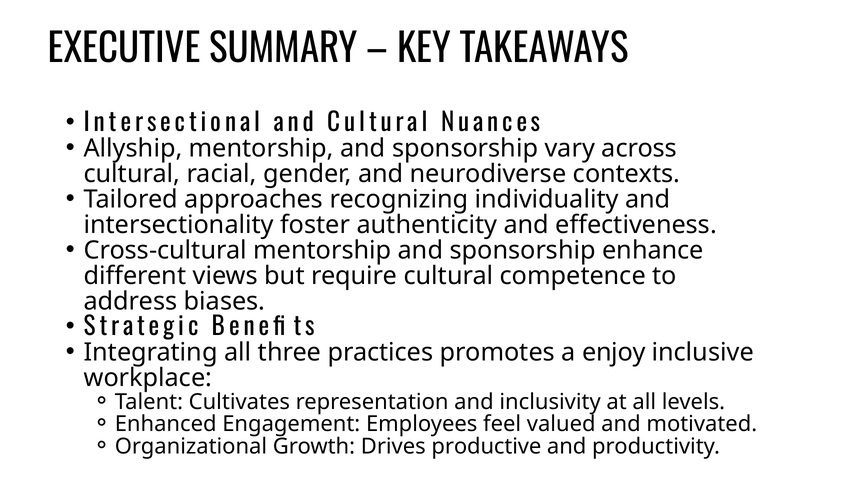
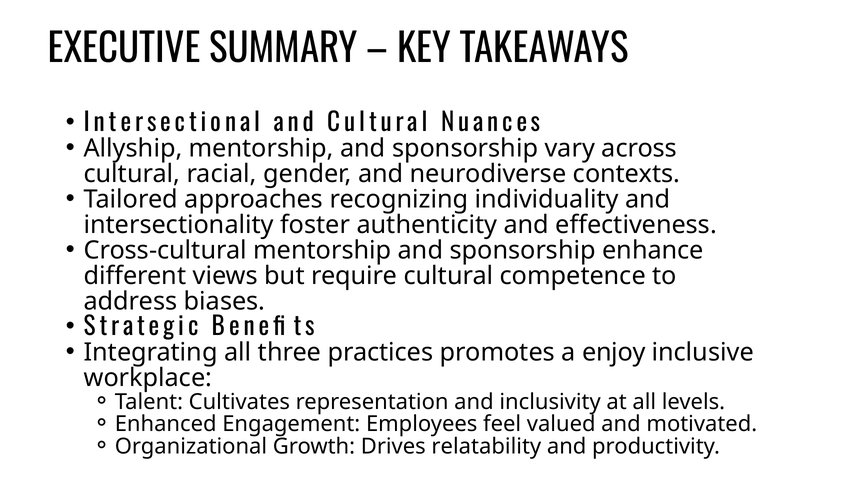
productive: productive -> relatability
